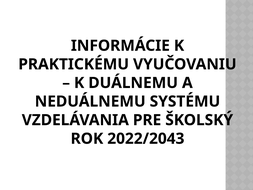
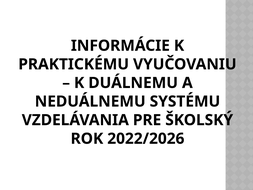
2022/2043: 2022/2043 -> 2022/2026
